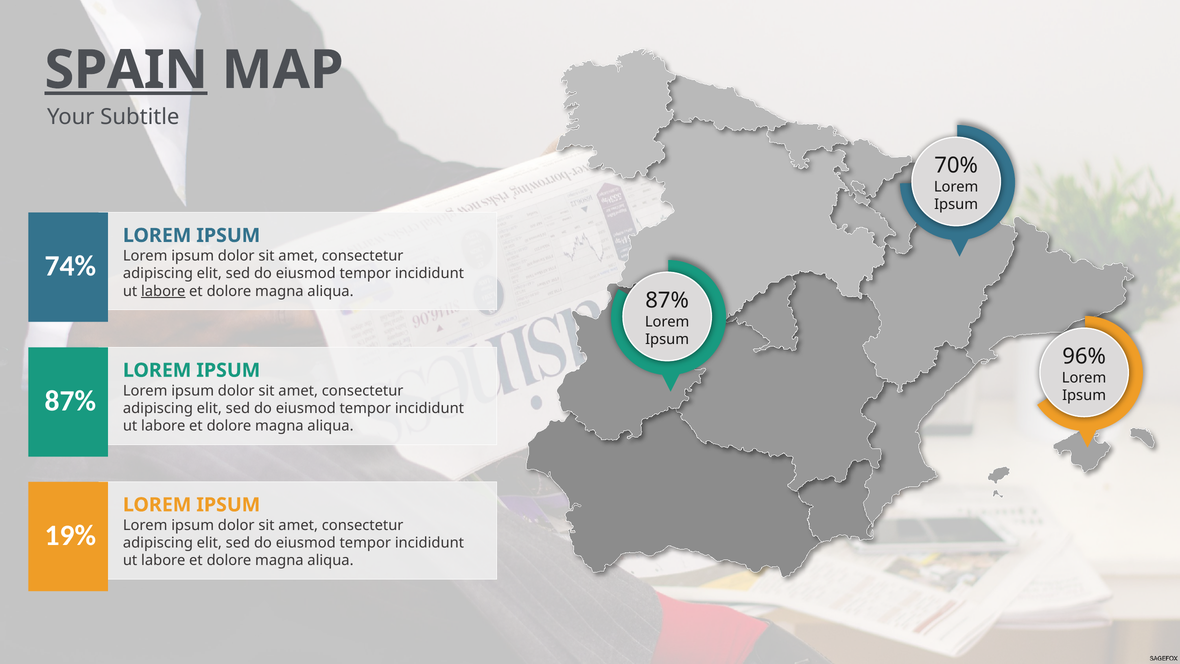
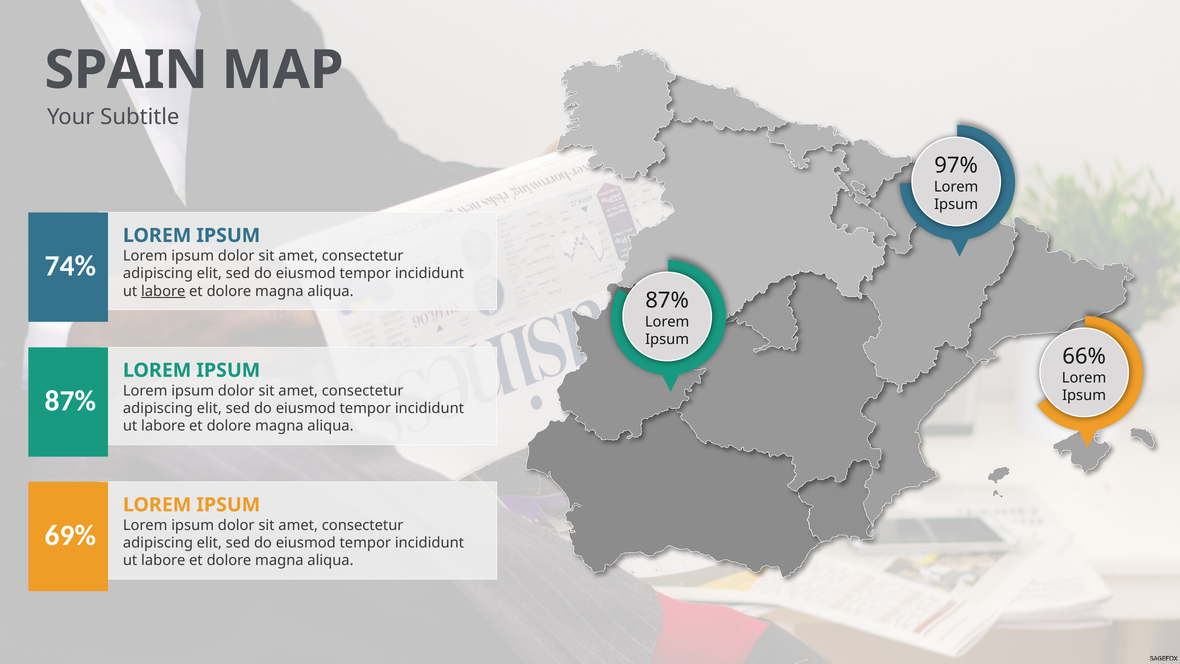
SPAIN underline: present -> none
70%: 70% -> 97%
96%: 96% -> 66%
19%: 19% -> 69%
